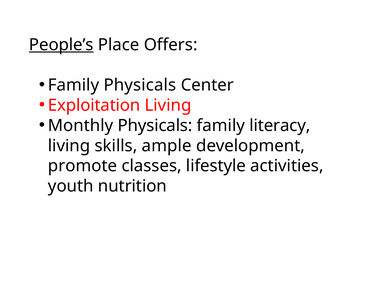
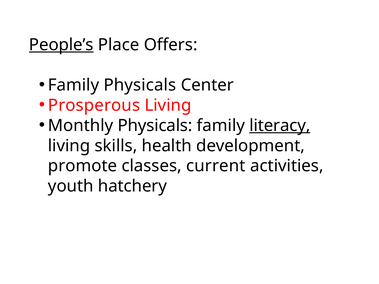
Exploitation: Exploitation -> Prosperous
literacy underline: none -> present
ample: ample -> health
lifestyle: lifestyle -> current
nutrition: nutrition -> hatchery
